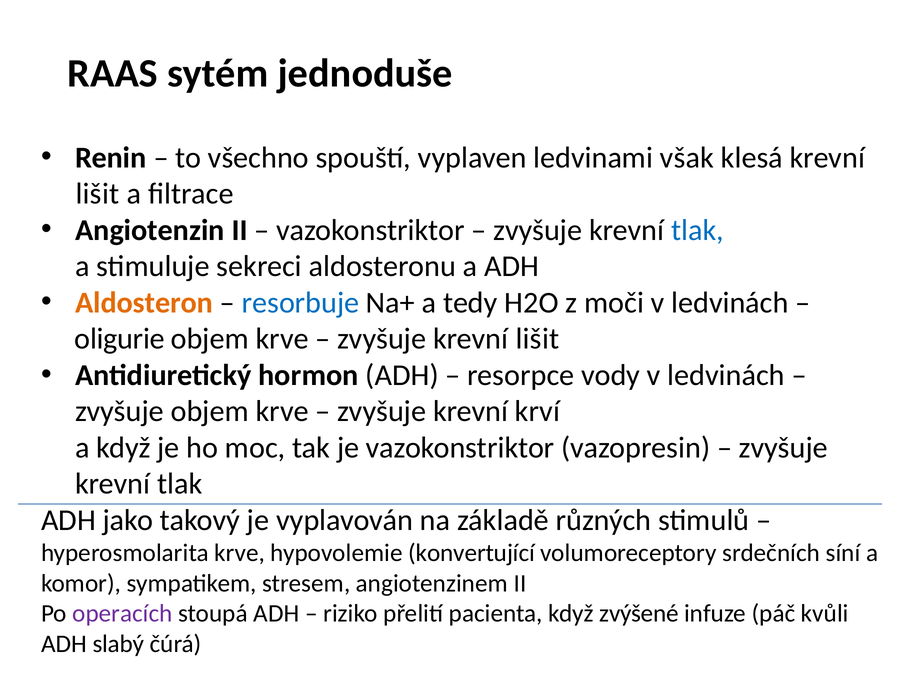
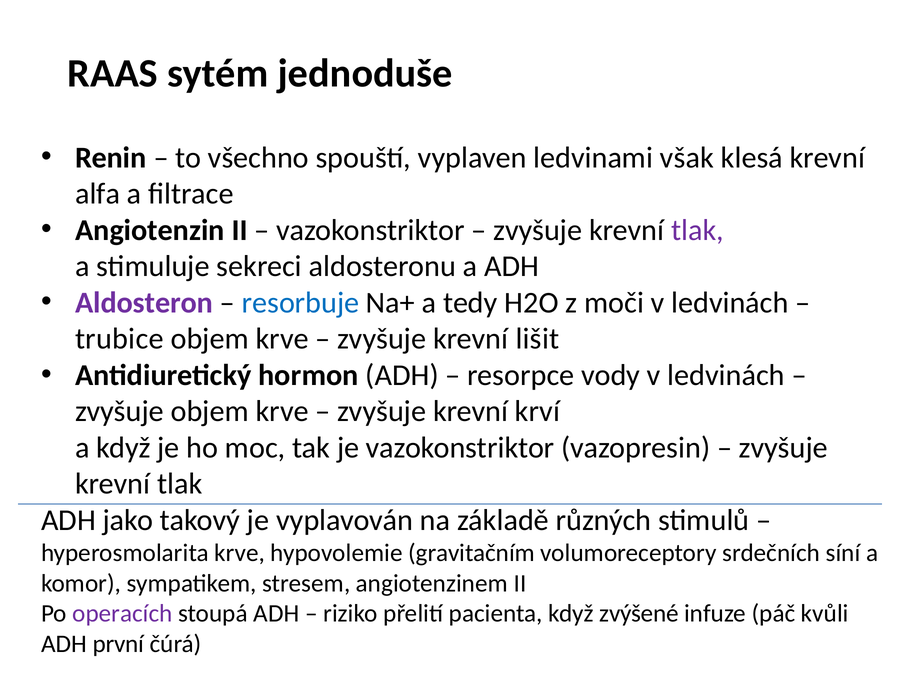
lišit at (97, 194): lišit -> alfa
tlak at (698, 230) colour: blue -> purple
Aldosteron colour: orange -> purple
oligurie: oligurie -> trubice
konvertující: konvertující -> gravitačním
slabý: slabý -> první
